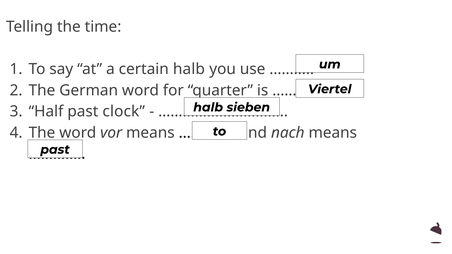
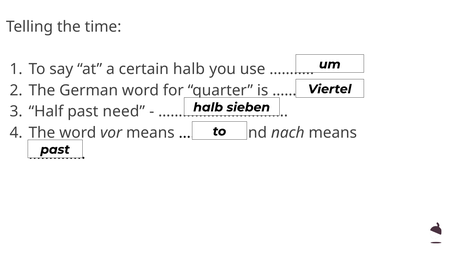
clock: clock -> need
